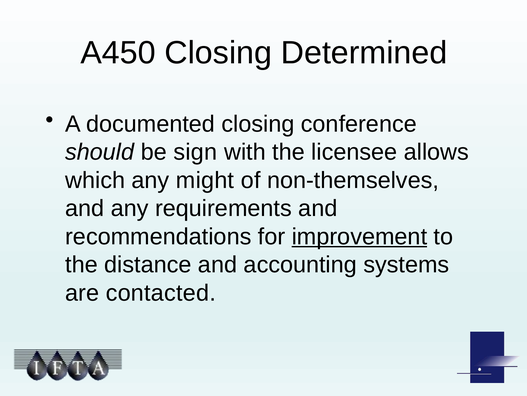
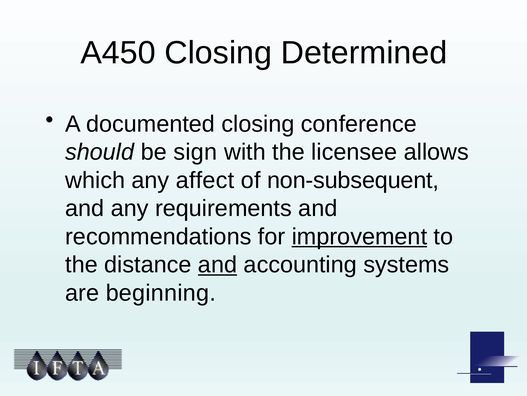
might: might -> affect
non-themselves: non-themselves -> non-subsequent
and at (218, 264) underline: none -> present
contacted: contacted -> beginning
